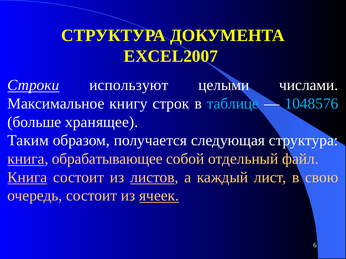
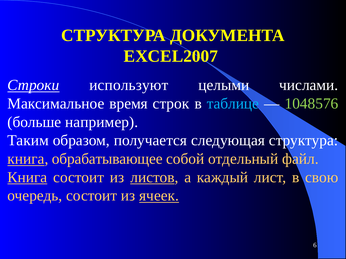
книгу: книгу -> время
1048576 colour: light blue -> light green
хранящее: хранящее -> например
